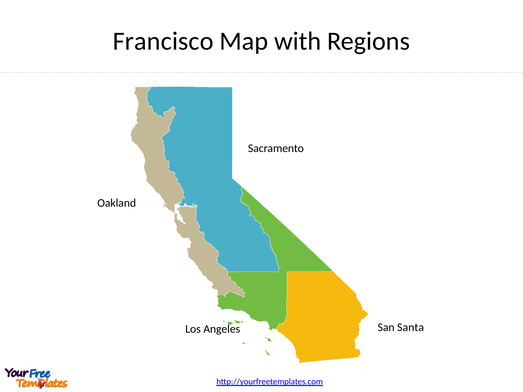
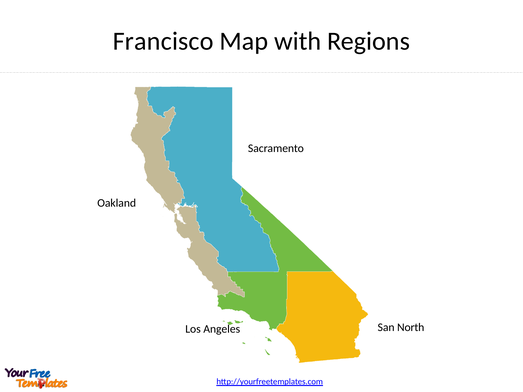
Santa: Santa -> North
